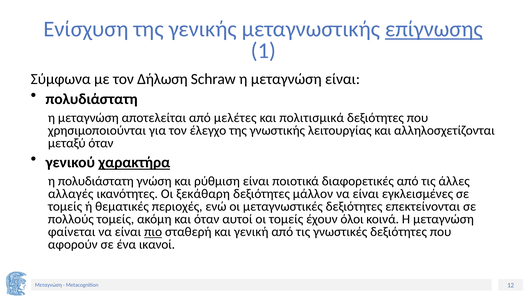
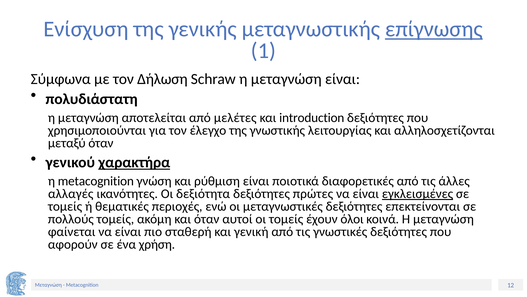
πολιτισμικά: πολιτισμικά -> introduction
η πολυδιάστατη: πολυδιάστατη -> metacognition
ξεκάθαρη: ξεκάθαρη -> δεξιότητα
μάλλον: μάλλον -> πρώτες
εγκλεισμένες underline: none -> present
πιο underline: present -> none
ικανοί: ικανοί -> χρήση
